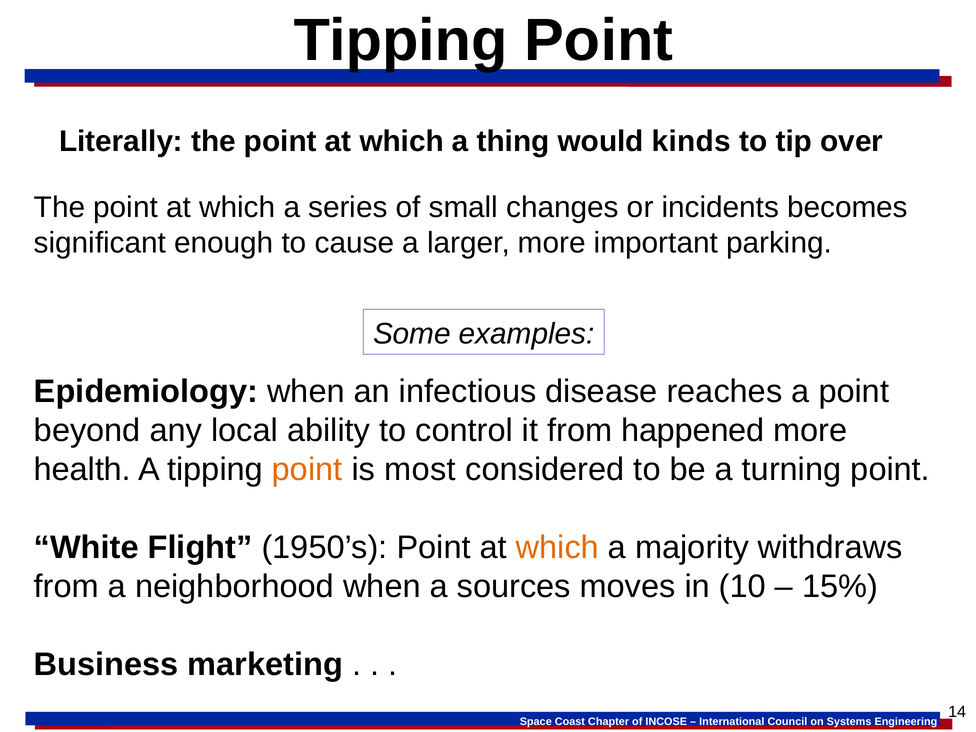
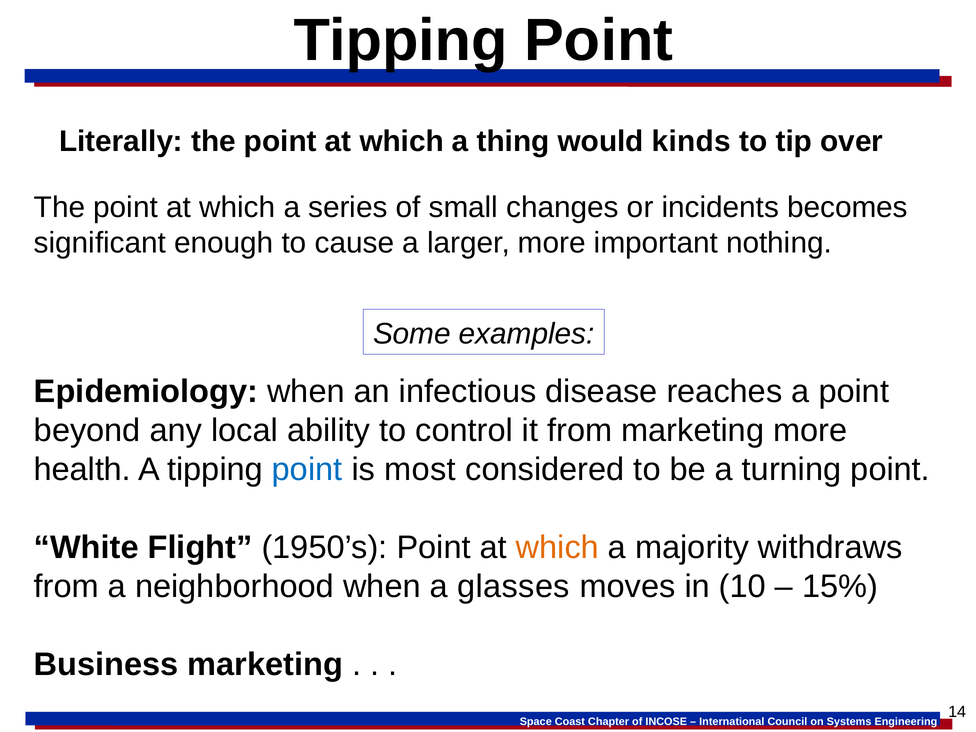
parking: parking -> nothing
from happened: happened -> marketing
point at (307, 470) colour: orange -> blue
sources: sources -> glasses
